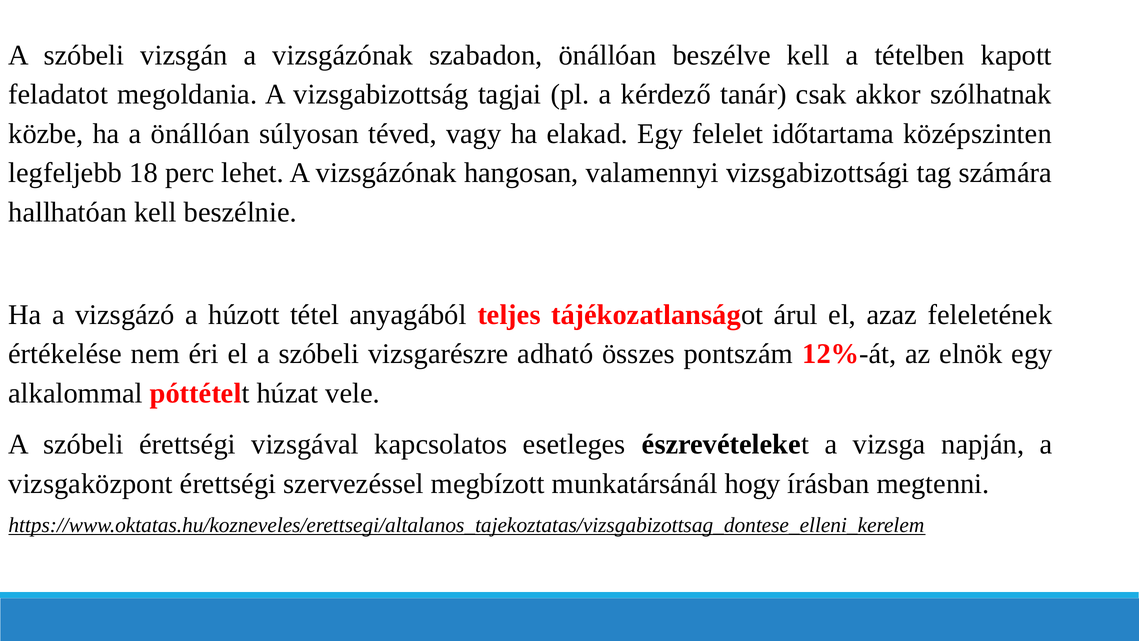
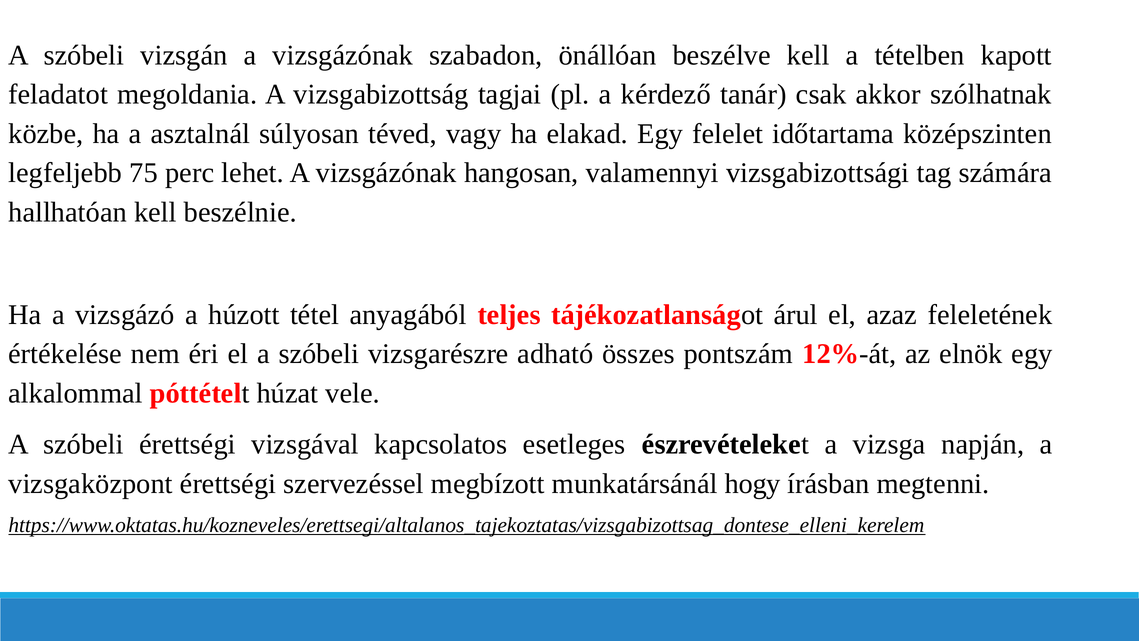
a önállóan: önállóan -> asztalnál
18: 18 -> 75
